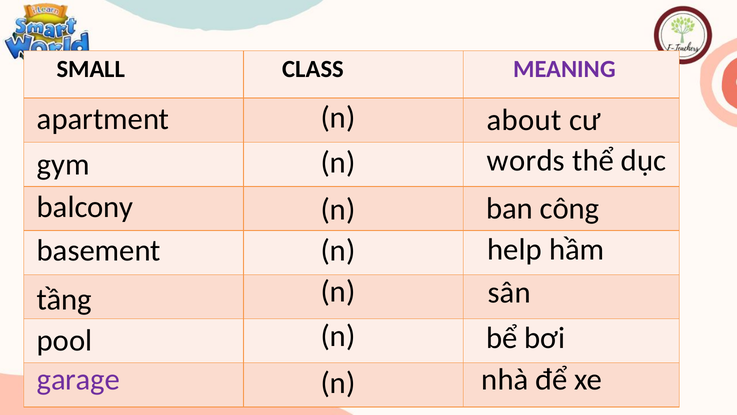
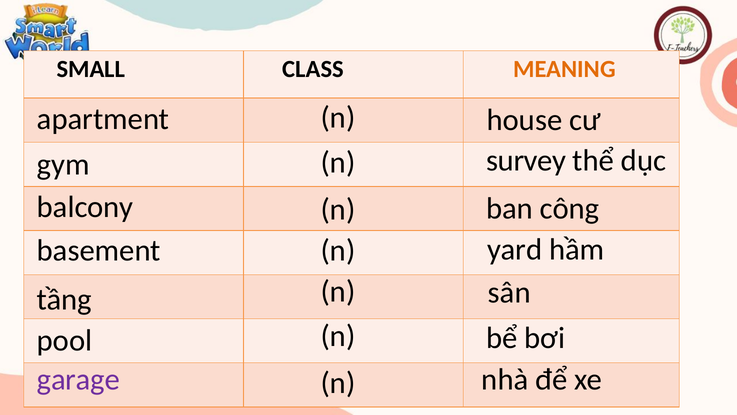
MEANING colour: purple -> orange
about: about -> house
words: words -> survey
help: help -> yard
